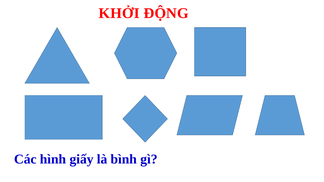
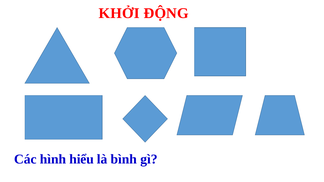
giấy: giấy -> hiểu
